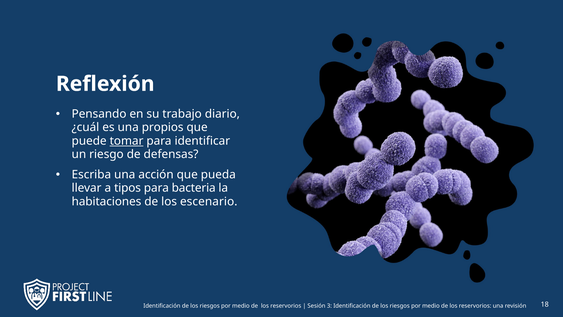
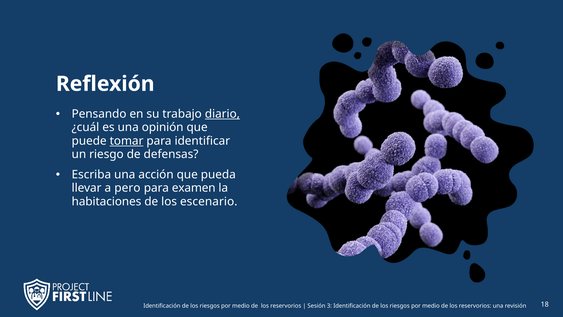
diario underline: none -> present
propios: propios -> opinión
tipos: tipos -> pero
bacteria: bacteria -> examen
